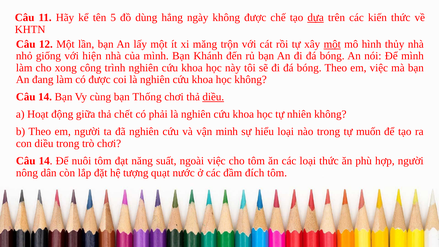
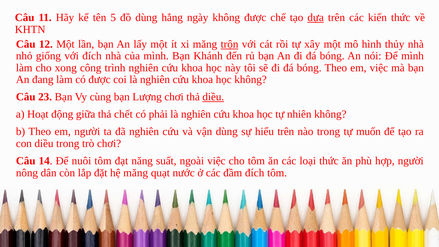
trộn underline: none -> present
một at (332, 44) underline: present -> none
với hiện: hiện -> đích
14 at (45, 97): 14 -> 23
Thống: Thống -> Lượng
vận minh: minh -> dùng
hiểu loại: loại -> trên
hệ tượng: tượng -> măng
